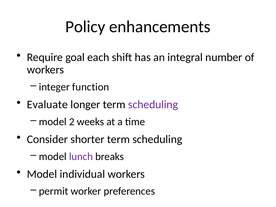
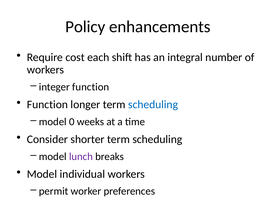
goal: goal -> cost
Evaluate at (47, 105): Evaluate -> Function
scheduling at (153, 105) colour: purple -> blue
2: 2 -> 0
